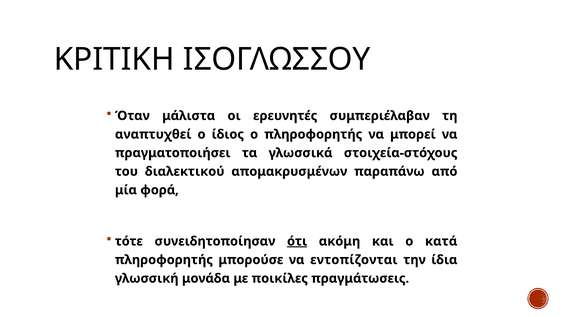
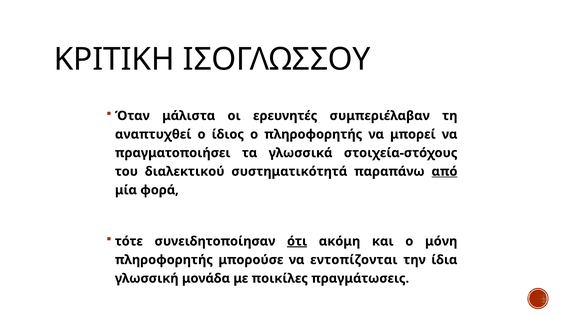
απομακρυσμένων: απομακρυσμένων -> συστηματικότητά
από underline: none -> present
κατά: κατά -> μόνη
